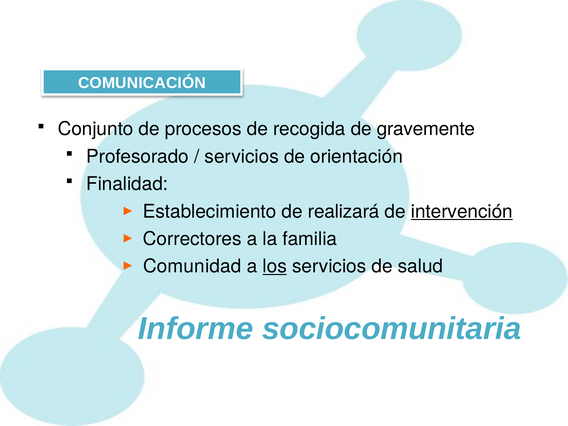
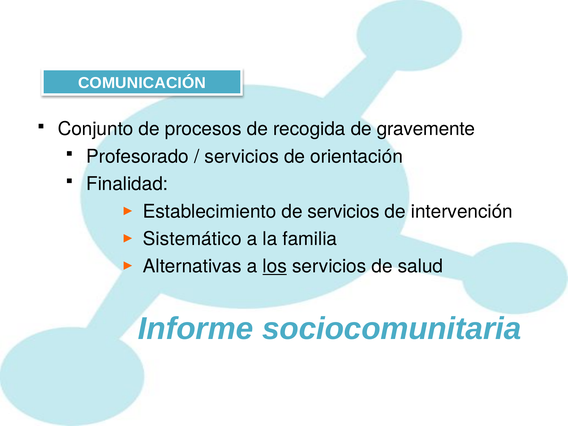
de realizará: realizará -> servicios
intervención underline: present -> none
Correctores: Correctores -> Sistemático
Comunidad: Comunidad -> Alternativas
